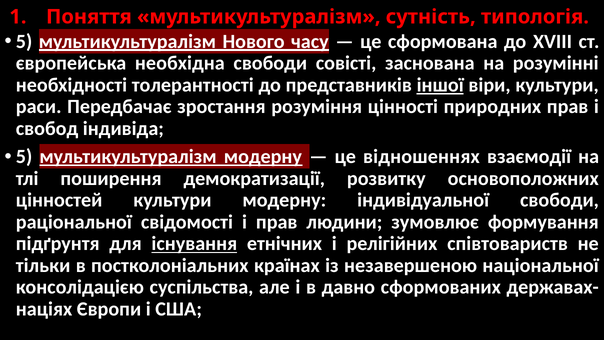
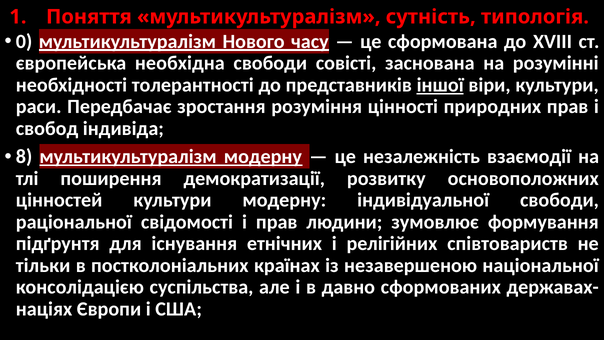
5 at (24, 41): 5 -> 0
5 at (24, 156): 5 -> 8
відношеннях: відношеннях -> незалежність
існування underline: present -> none
